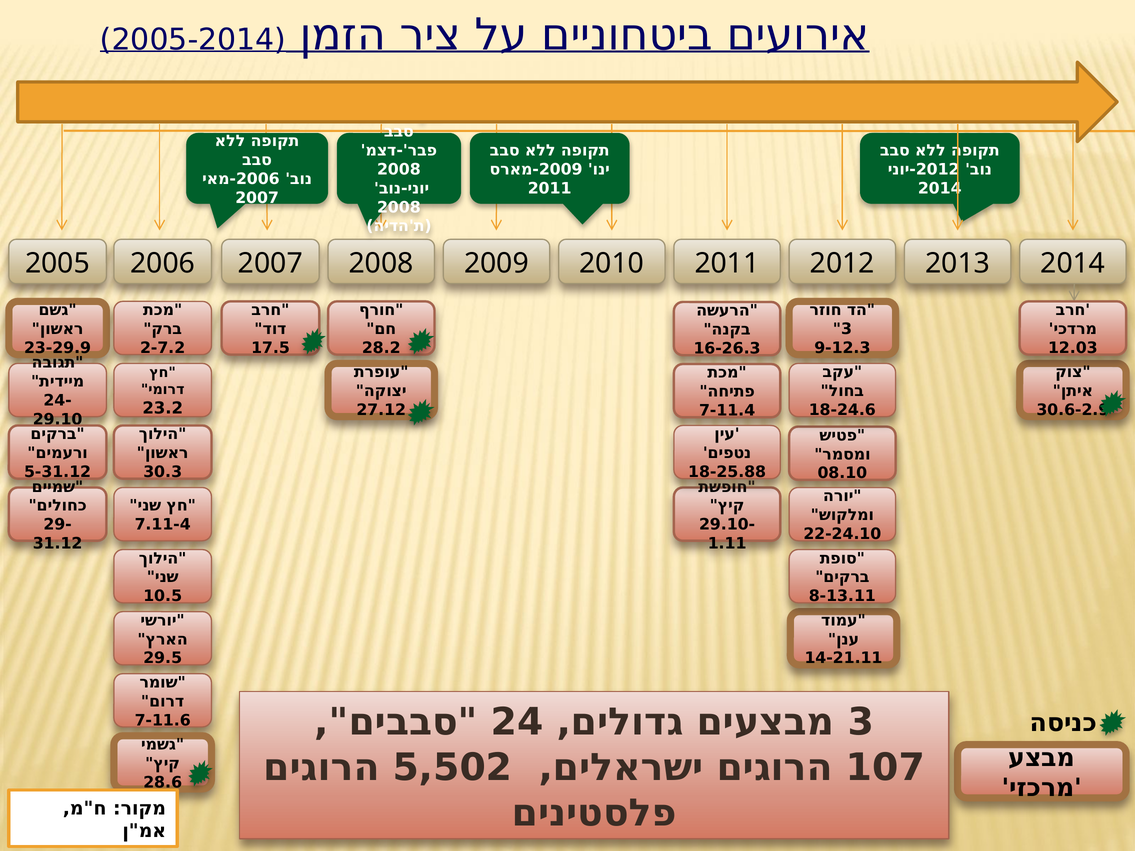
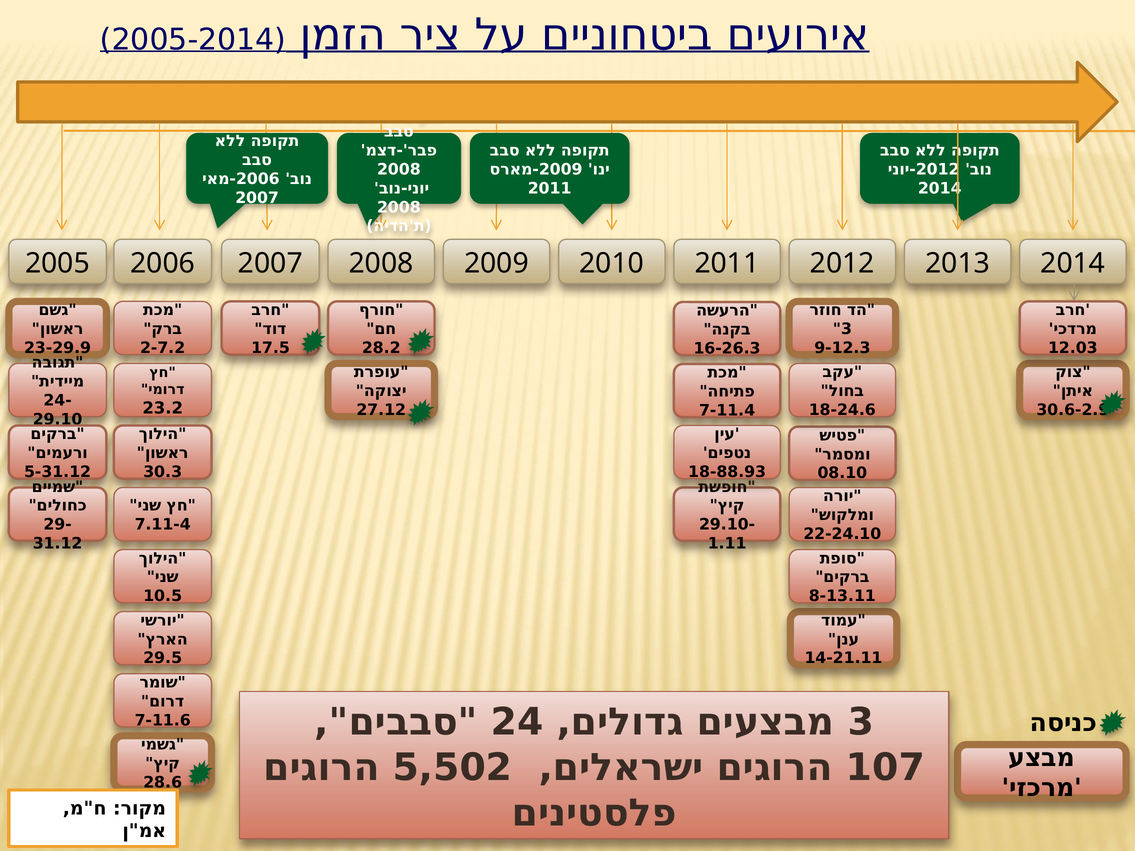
18-25.88: 18-25.88 -> 18-88.93
